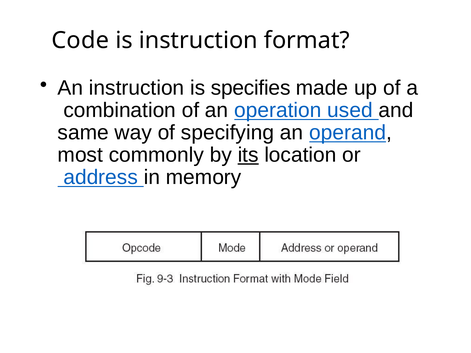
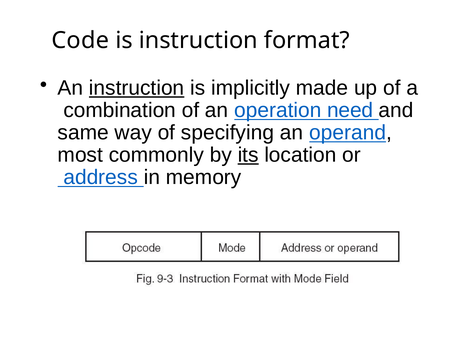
instruction at (137, 88) underline: none -> present
specifies: specifies -> implicitly
used: used -> need
